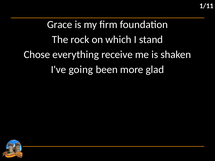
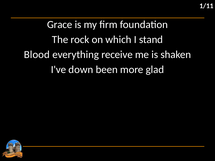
Chose: Chose -> Blood
going: going -> down
